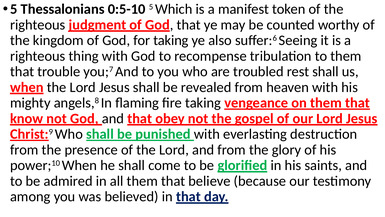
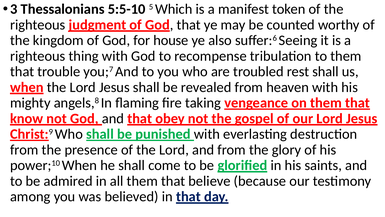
5 at (14, 9): 5 -> 3
0:5-10: 0:5-10 -> 5:5-10
for taking: taking -> house
